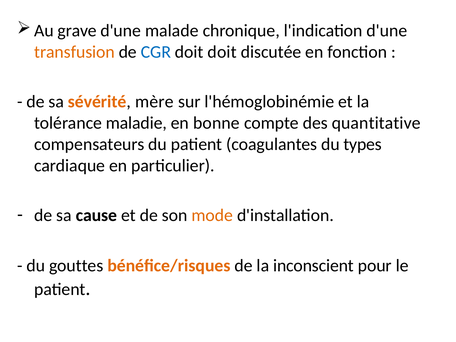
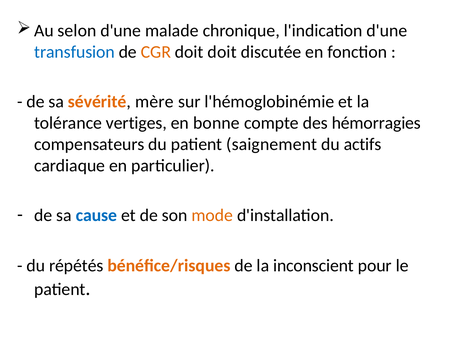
grave: grave -> selon
transfusion colour: orange -> blue
CGR colour: blue -> orange
maladie: maladie -> vertiges
quantitative: quantitative -> hémorragies
coagulantes: coagulantes -> saignement
types: types -> actifs
cause colour: black -> blue
gouttes: gouttes -> répétés
